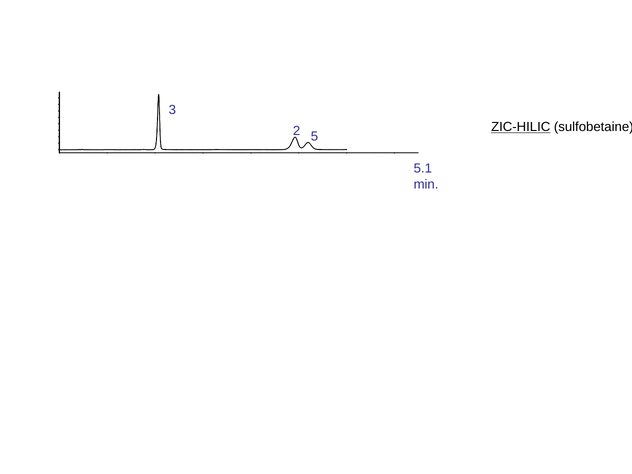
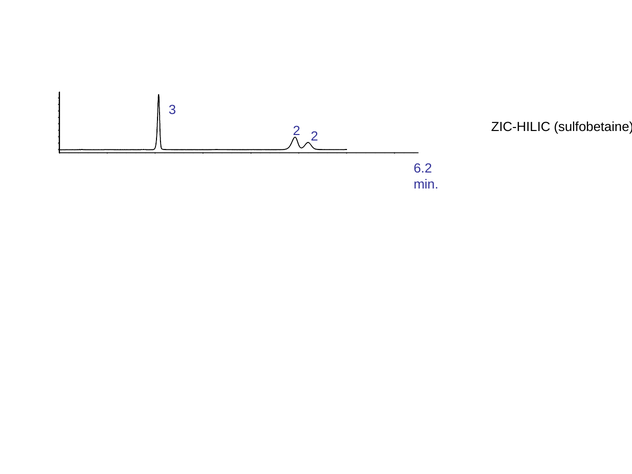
ZIC-HILIC underline: present -> none
2 5: 5 -> 2
5.1: 5.1 -> 6.2
